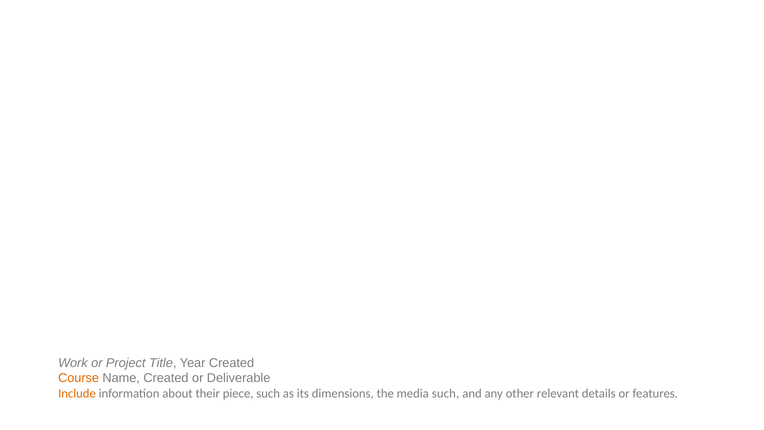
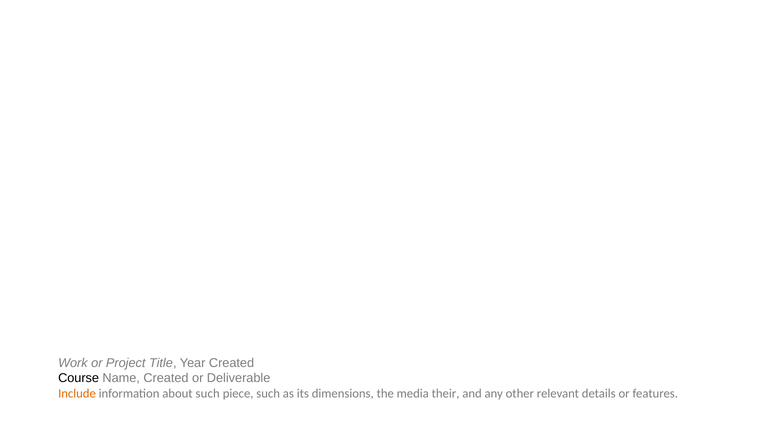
Course colour: orange -> black
about their: their -> such
media such: such -> their
